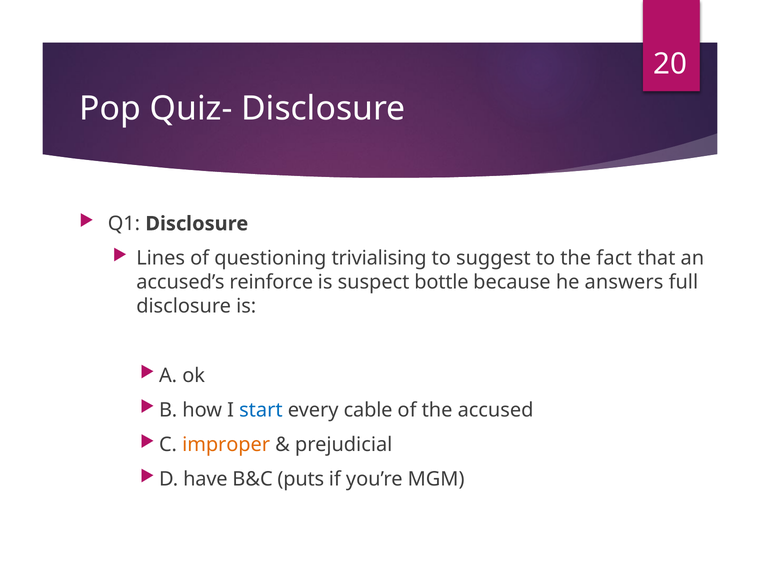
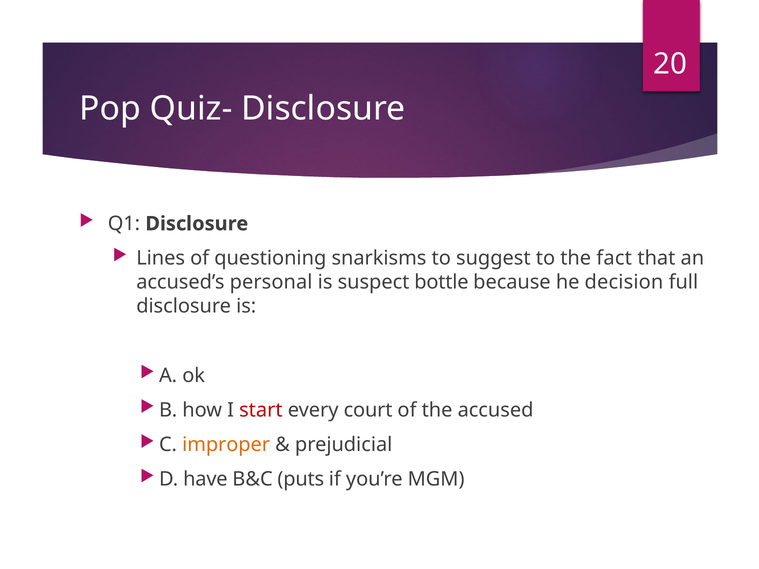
trivialising: trivialising -> snarkisms
reinforce: reinforce -> personal
answers: answers -> decision
start colour: blue -> red
cable: cable -> court
